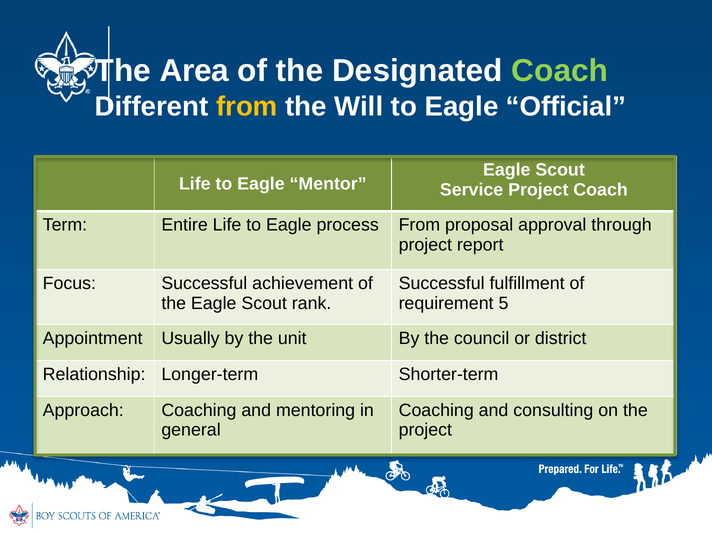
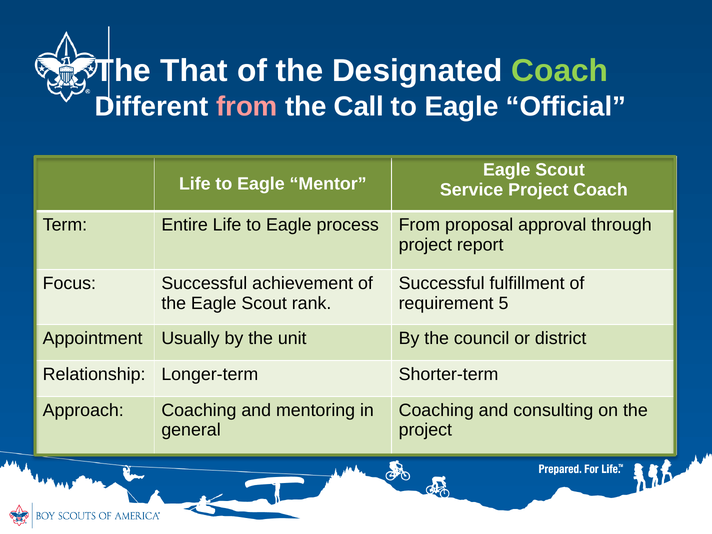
Area: Area -> That
from at (247, 106) colour: yellow -> pink
Will: Will -> Call
